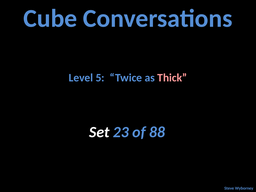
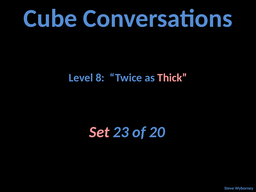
5: 5 -> 8
Set colour: white -> pink
88: 88 -> 20
